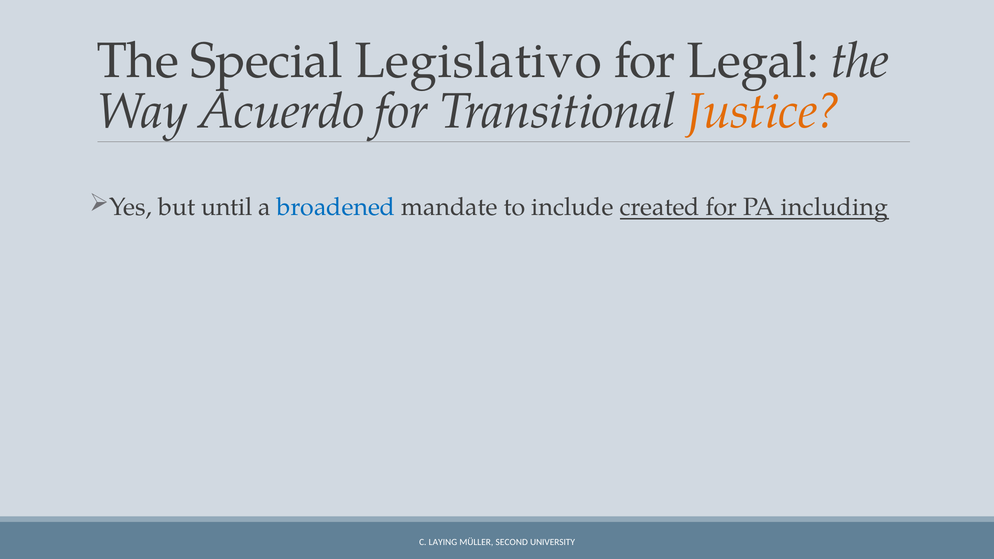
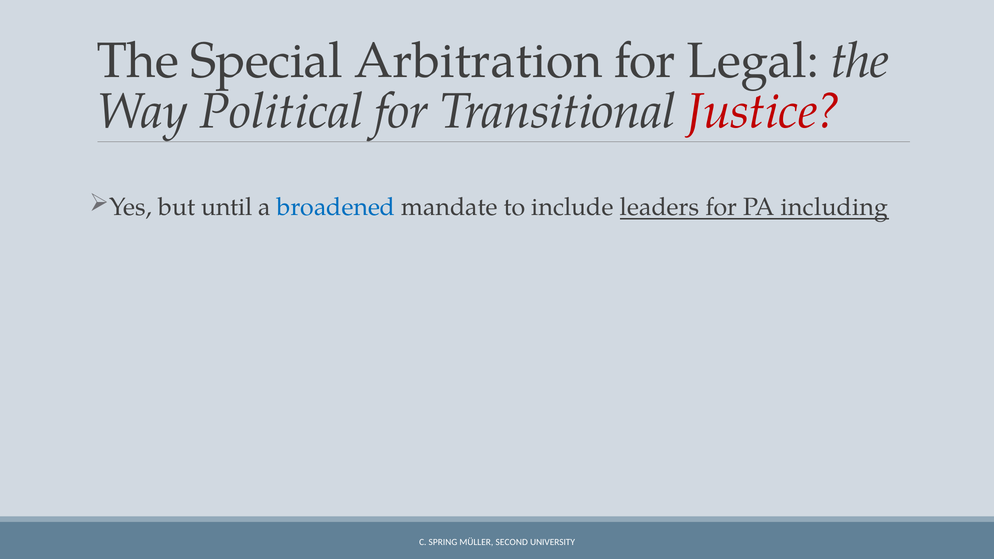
Legislativo: Legislativo -> Arbitration
Acuerdo: Acuerdo -> Political
Justice colour: orange -> red
created: created -> leaders
LAYING: LAYING -> SPRING
